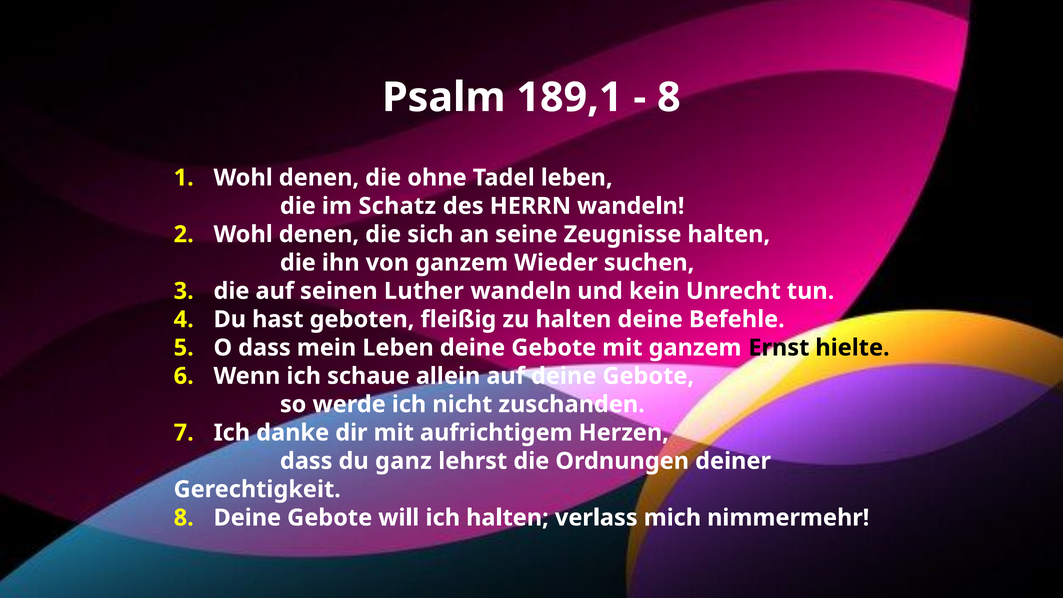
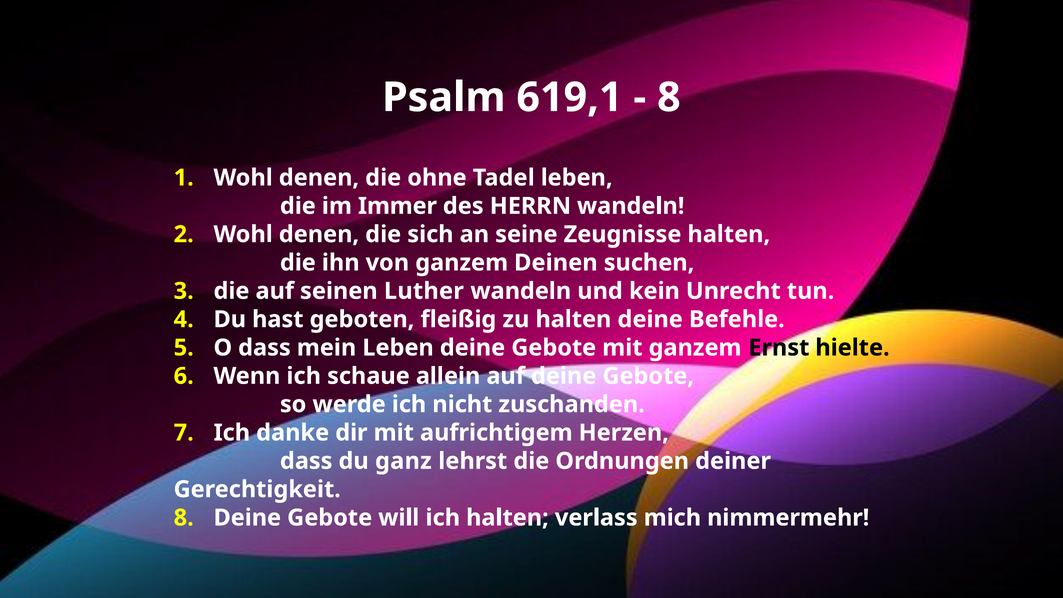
189,1: 189,1 -> 619,1
Schatz: Schatz -> Immer
Wieder: Wieder -> Deinen
